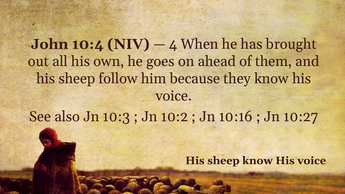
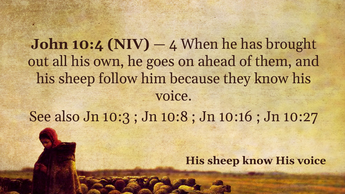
10:2: 10:2 -> 10:8
